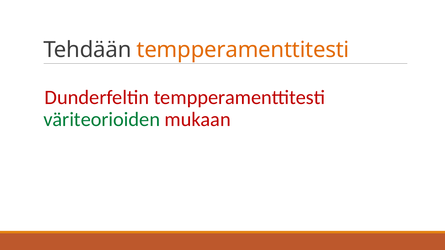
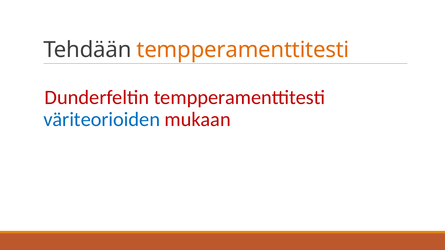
väriteorioiden colour: green -> blue
